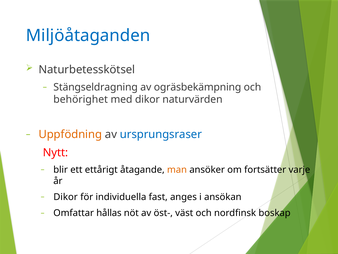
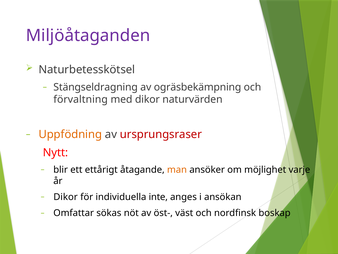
Miljöåtaganden colour: blue -> purple
behörighet: behörighet -> förvaltning
ursprungsraser colour: blue -> red
fortsätter: fortsätter -> möjlighet
fast: fast -> inte
hållas: hållas -> sökas
